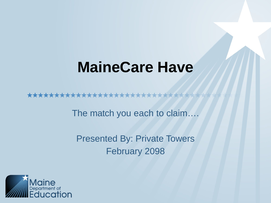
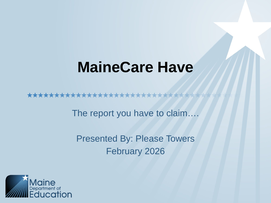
match: match -> report
you each: each -> have
Private: Private -> Please
2098: 2098 -> 2026
